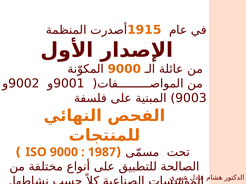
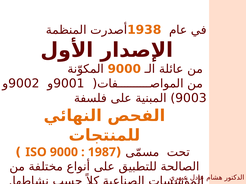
1915: 1915 -> 1938
